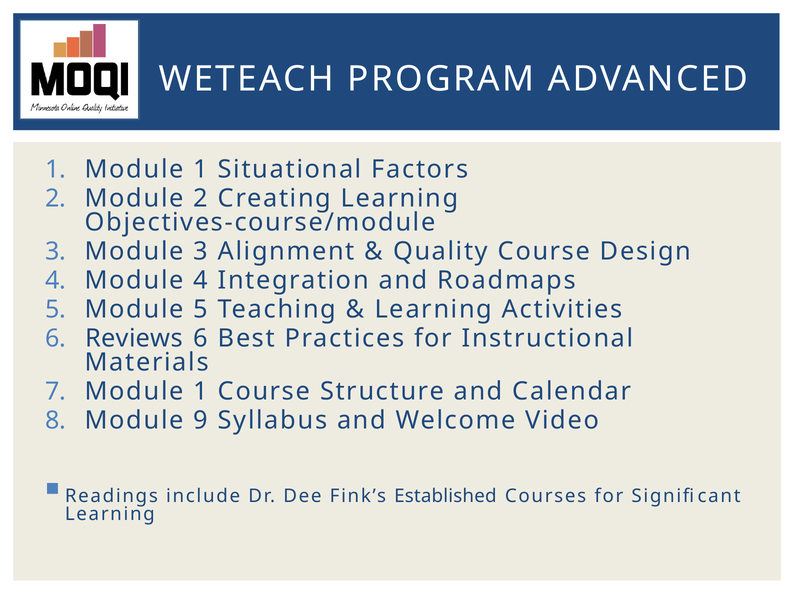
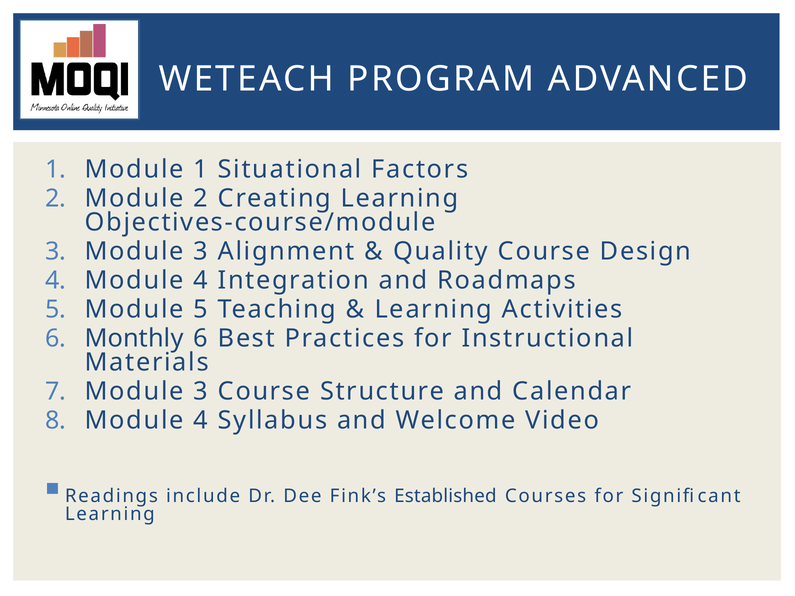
Reviews: Reviews -> Monthly
7 Module 1: 1 -> 3
8 Module 9: 9 -> 4
